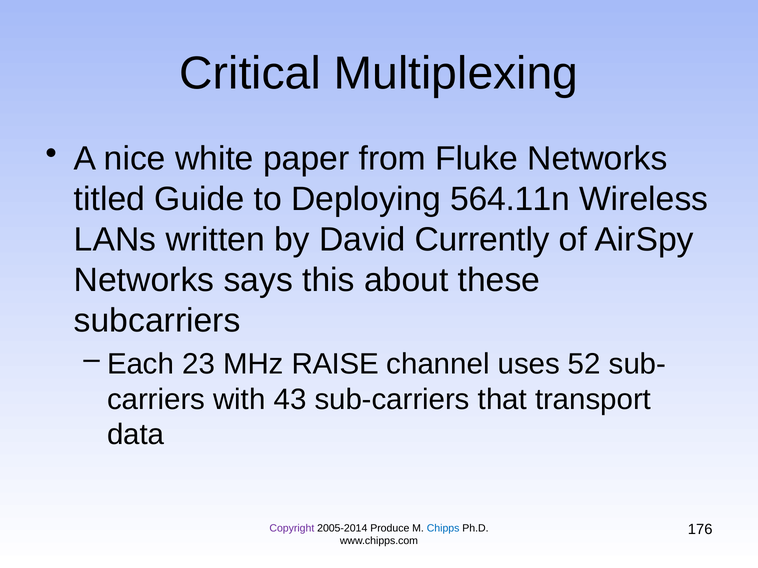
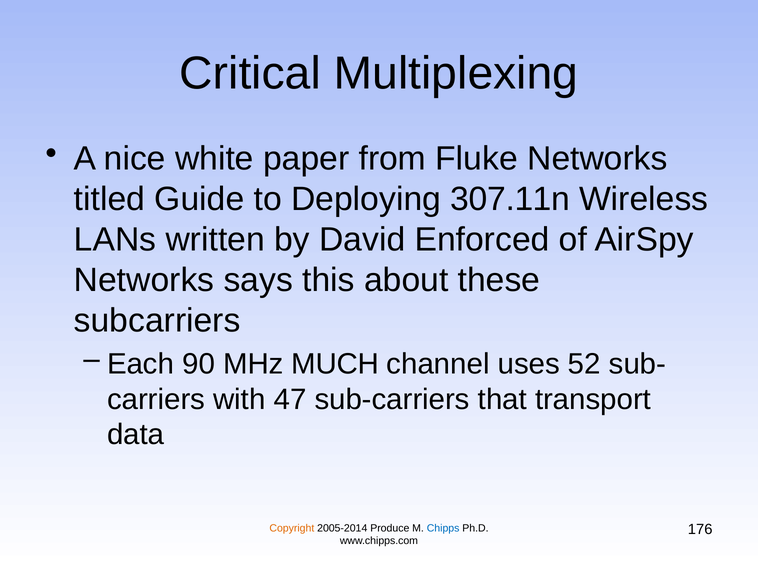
564.11n: 564.11n -> 307.11n
Currently: Currently -> Enforced
23: 23 -> 90
RAISE: RAISE -> MUCH
43: 43 -> 47
Copyright colour: purple -> orange
